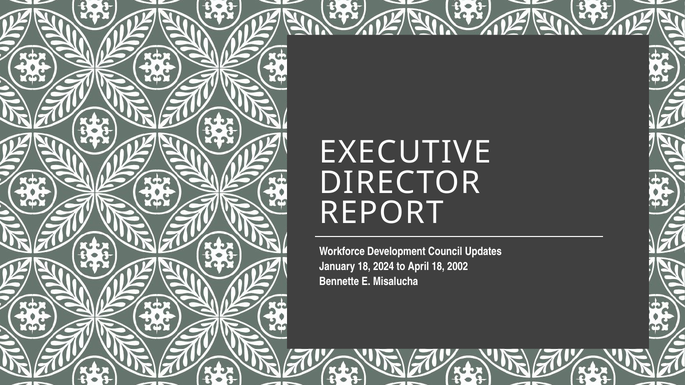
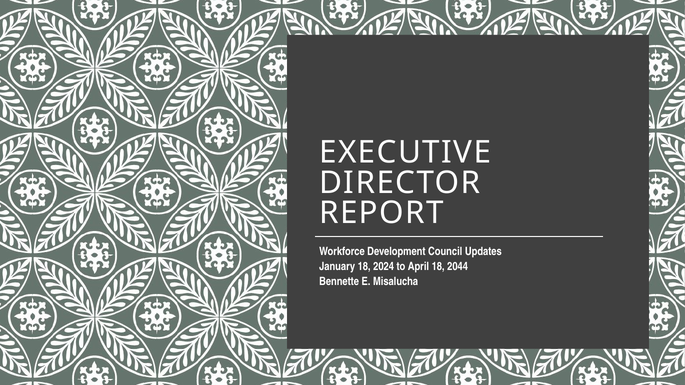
2002: 2002 -> 2044
